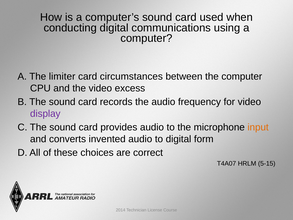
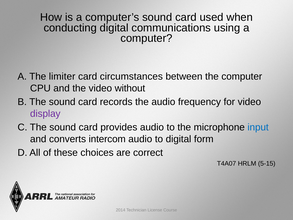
excess: excess -> without
input colour: orange -> blue
invented: invented -> intercom
